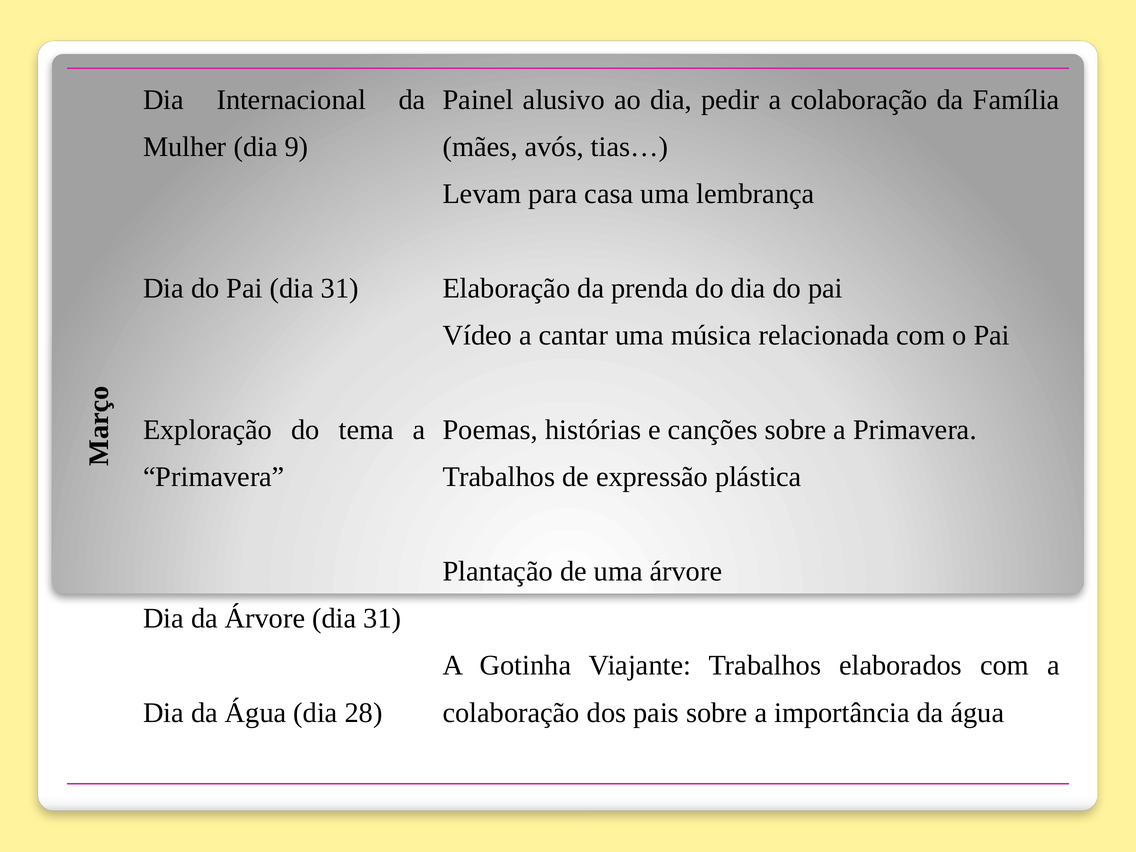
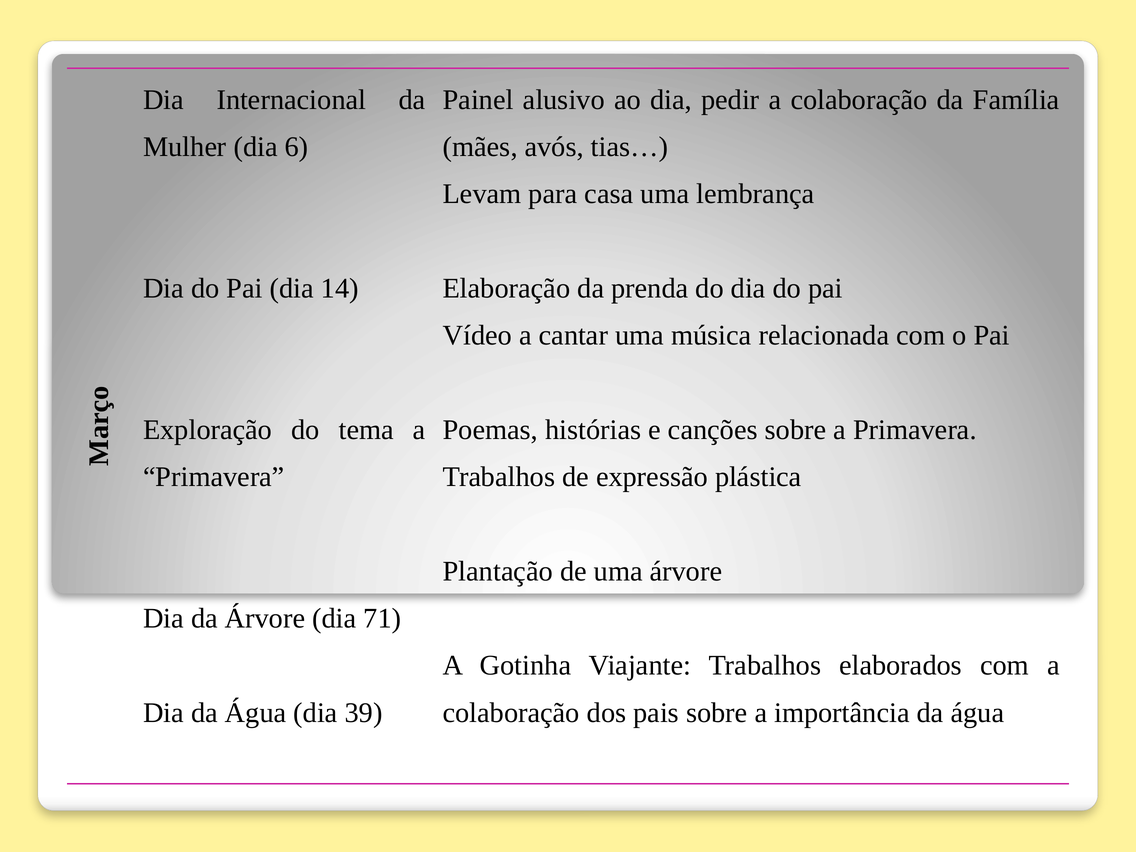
9: 9 -> 6
Pai dia 31: 31 -> 14
Árvore dia 31: 31 -> 71
28: 28 -> 39
